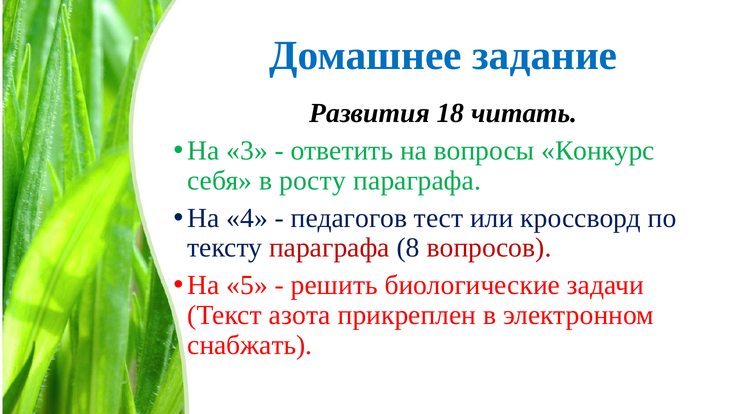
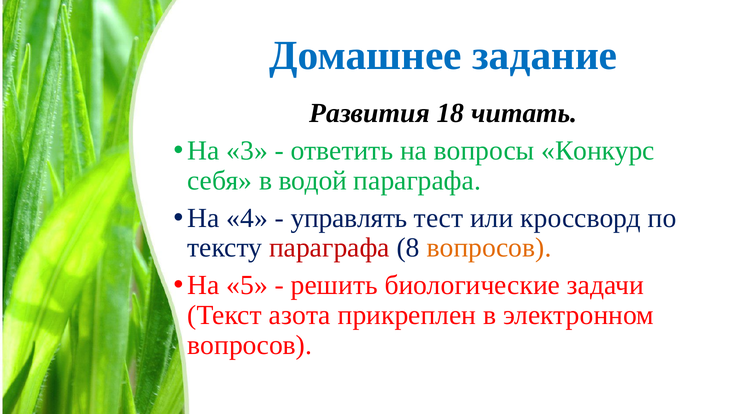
росту: росту -> водой
педагогов: педагогов -> управлять
вопросов at (489, 248) colour: red -> orange
снабжать at (250, 345): снабжать -> вопросов
